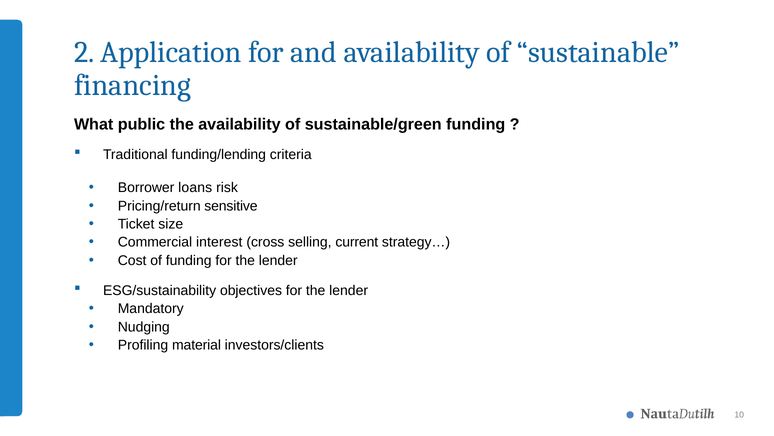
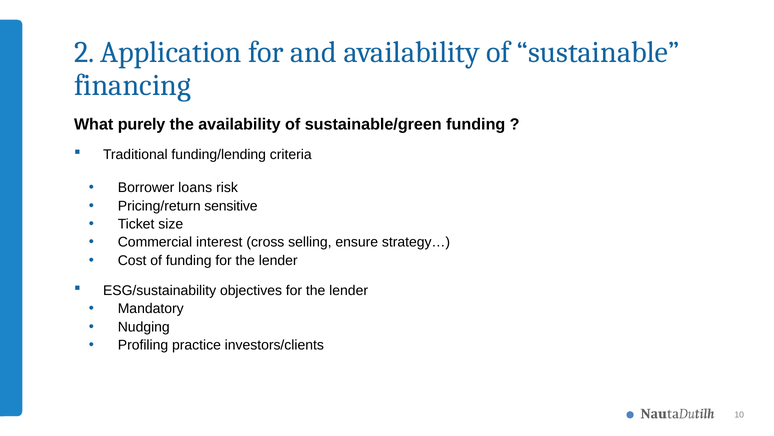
public: public -> purely
current: current -> ensure
material: material -> practice
